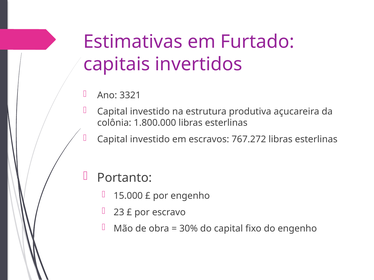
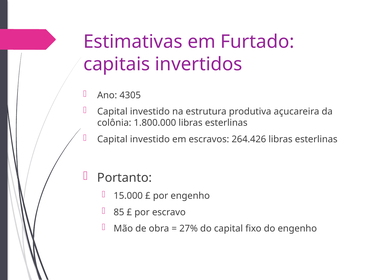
3321: 3321 -> 4305
767.272: 767.272 -> 264.426
23: 23 -> 85
30%: 30% -> 27%
